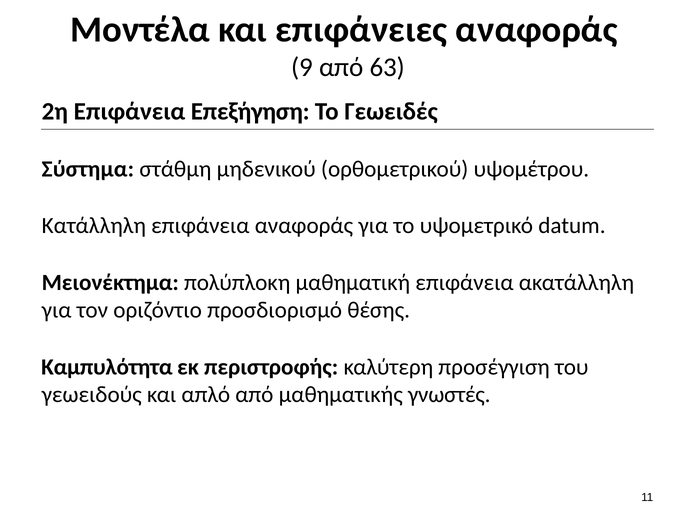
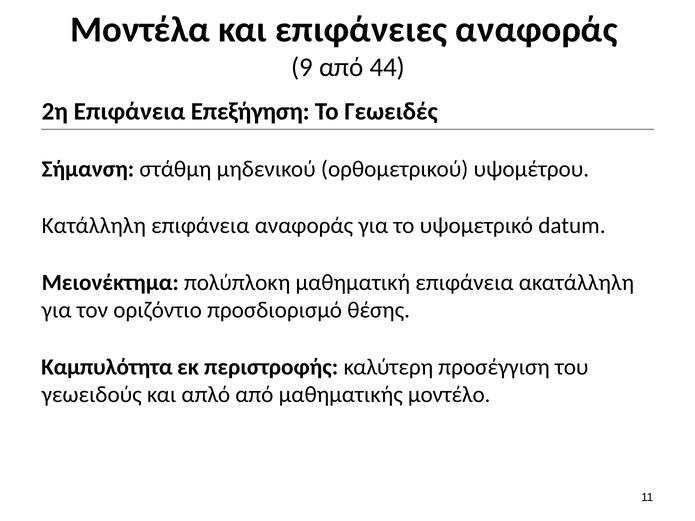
63: 63 -> 44
Σύστημα: Σύστημα -> Σήμανση
γνωστές: γνωστές -> μοντέλο
